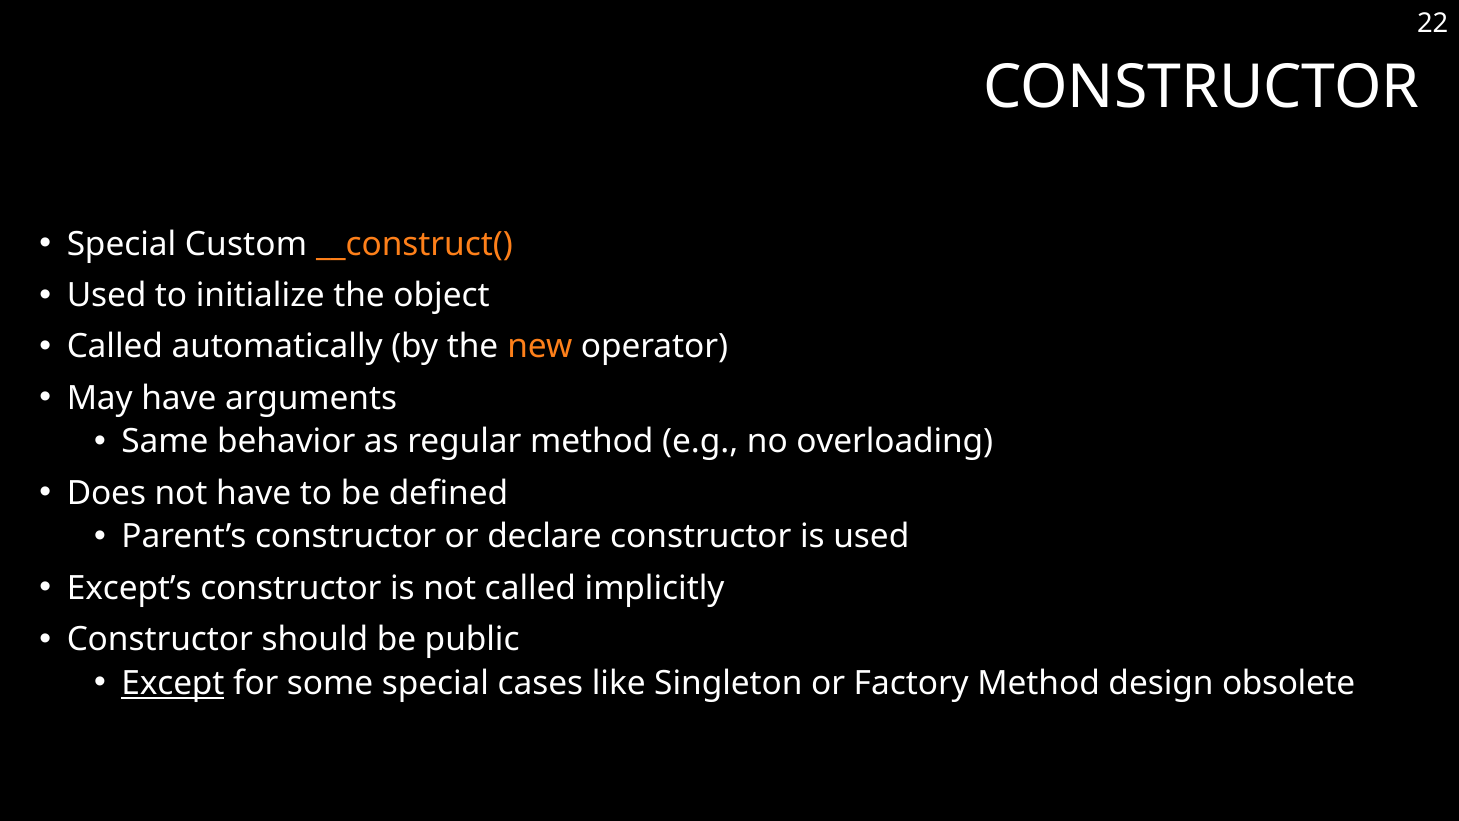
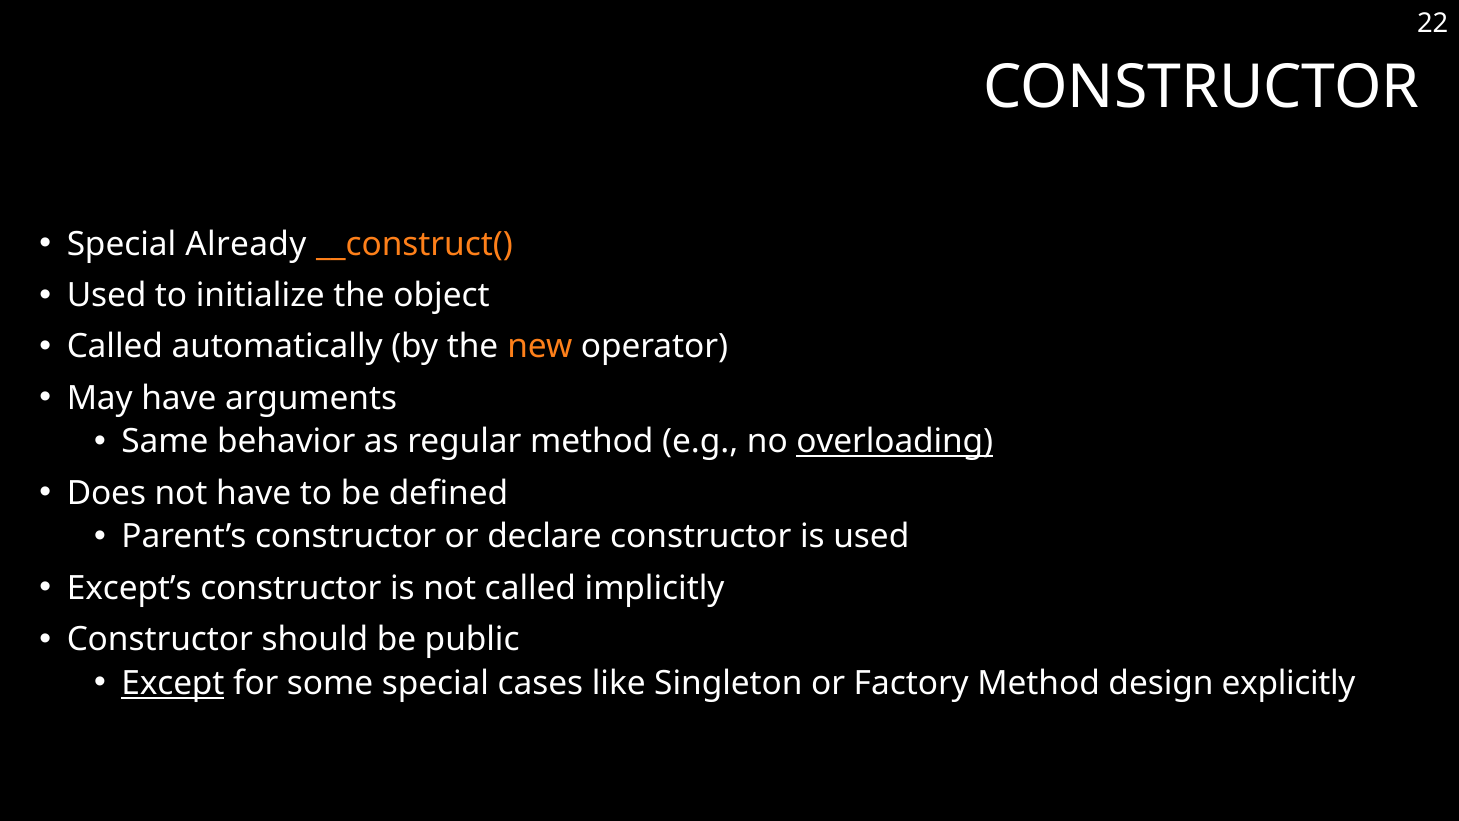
Custom: Custom -> Already
overloading underline: none -> present
obsolete: obsolete -> explicitly
